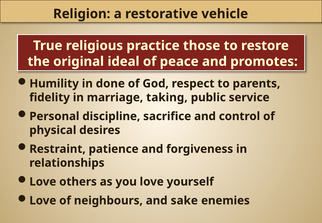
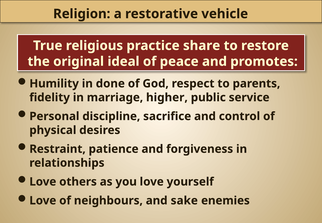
those: those -> share
taking: taking -> higher
